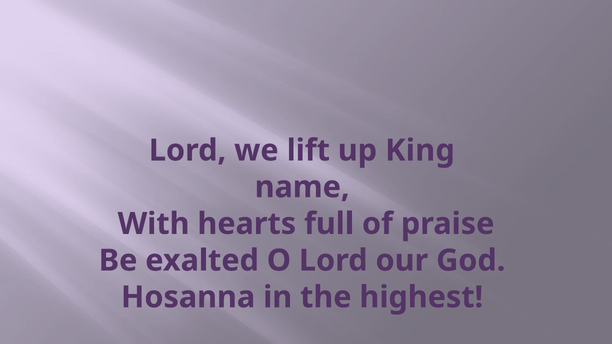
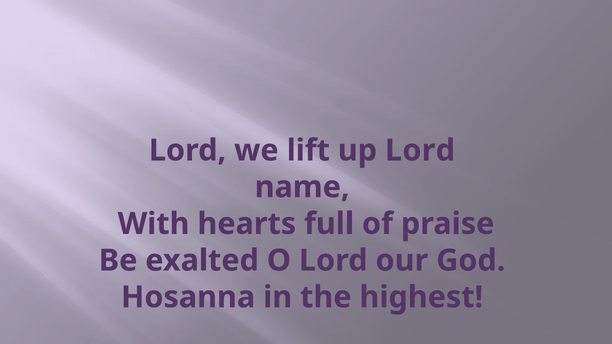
up King: King -> Lord
